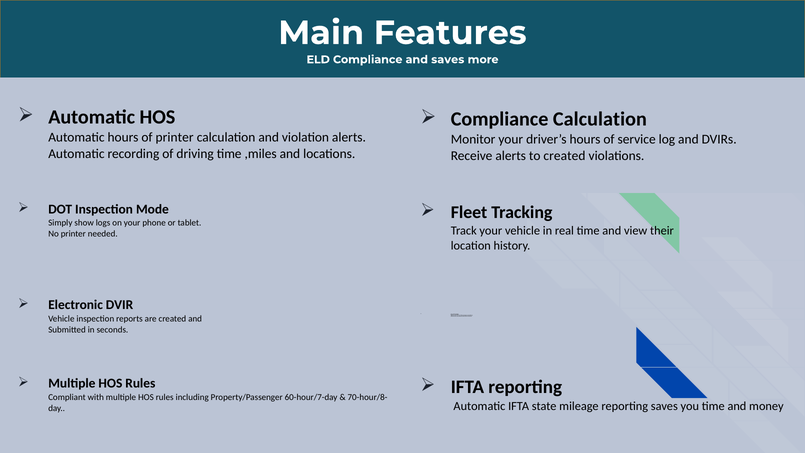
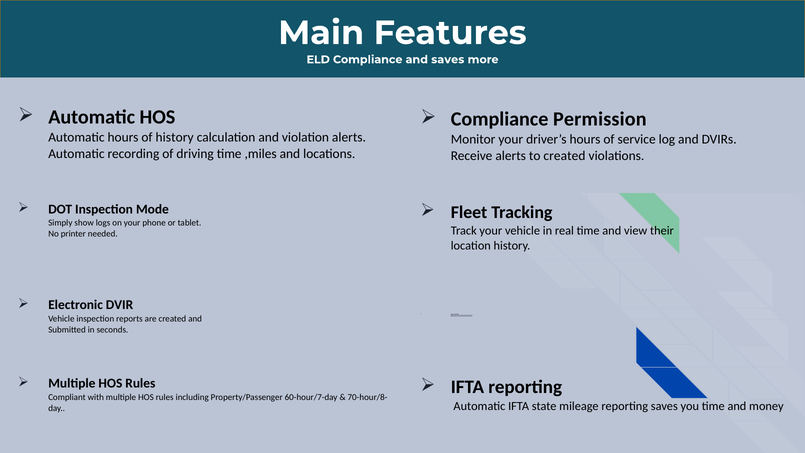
Compliance Calculation: Calculation -> Permission
of printer: printer -> history
